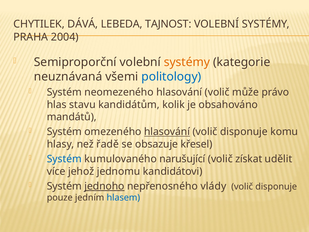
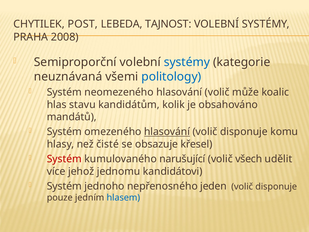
DÁVÁ: DÁVÁ -> POST
2004: 2004 -> 2008
systémy at (187, 62) colour: orange -> blue
právo: právo -> koalic
řadě: řadě -> čisté
Systém at (64, 159) colour: blue -> red
získat: získat -> všech
jednoho underline: present -> none
vlády: vlády -> jeden
